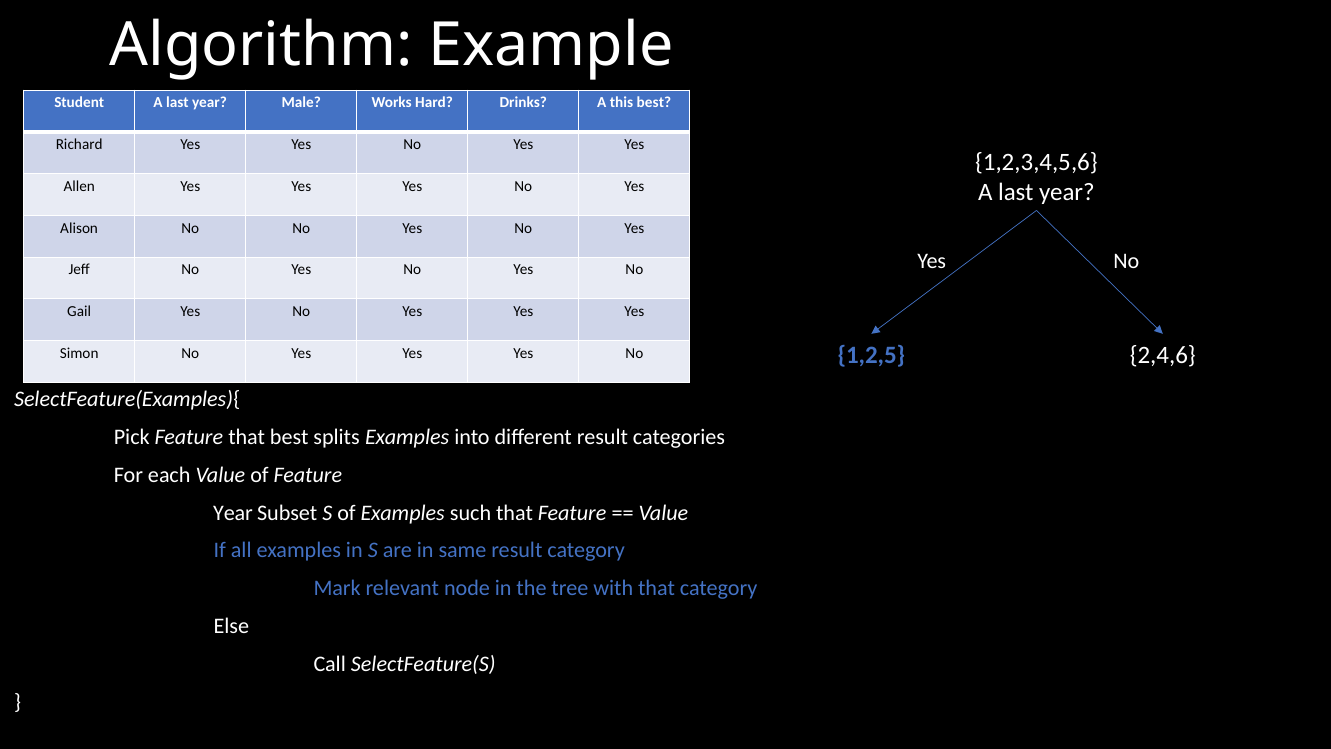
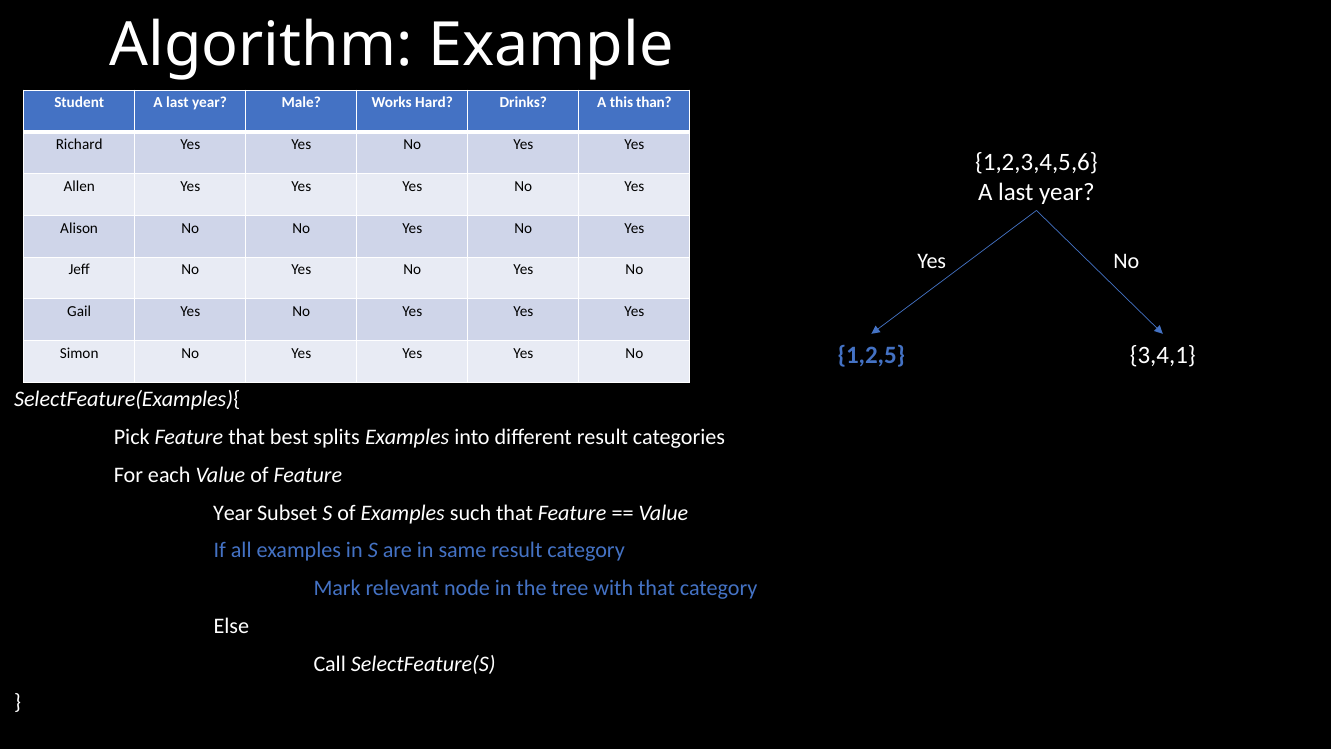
this best: best -> than
2,4,6: 2,4,6 -> 3,4,1
